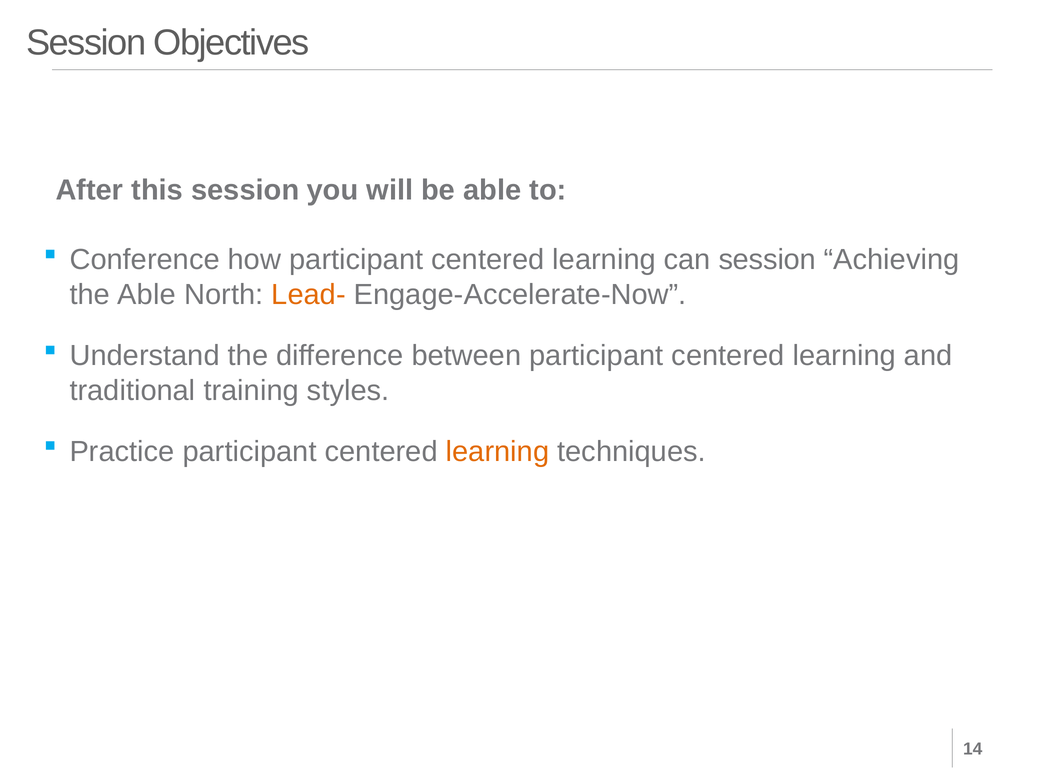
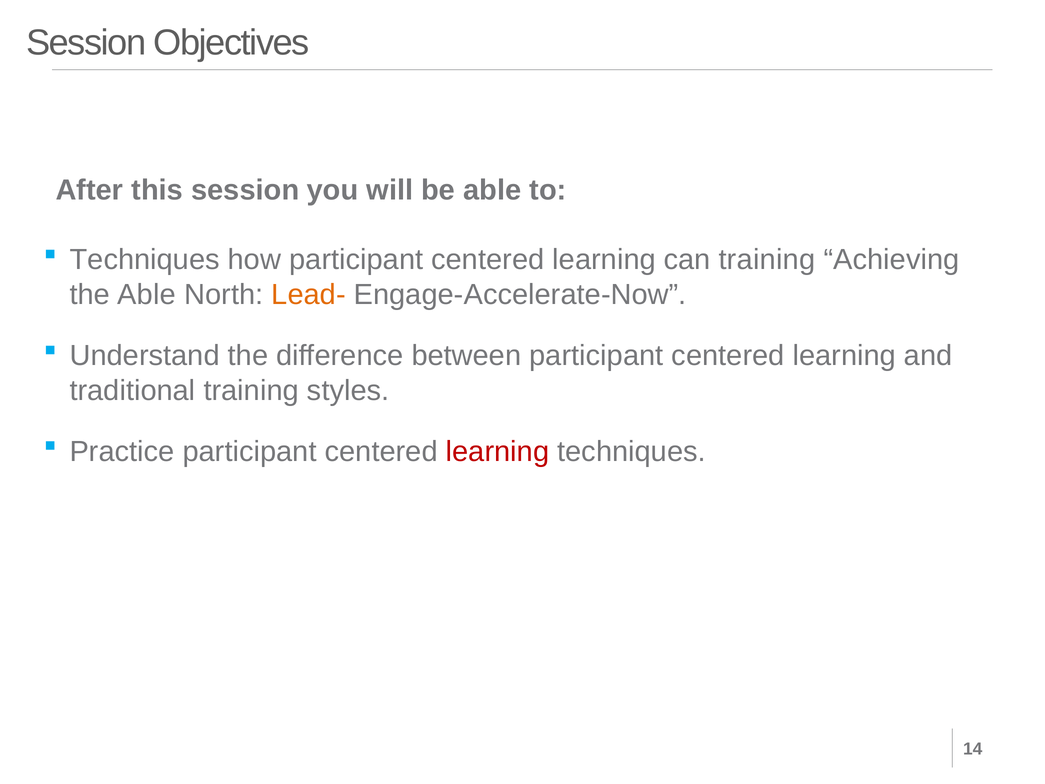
Conference at (145, 260): Conference -> Techniques
can session: session -> training
learning at (498, 451) colour: orange -> red
